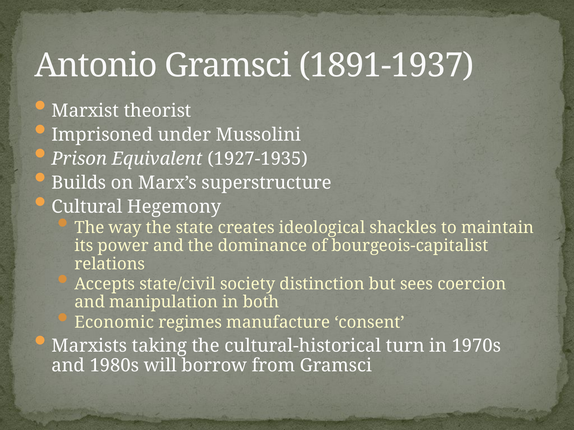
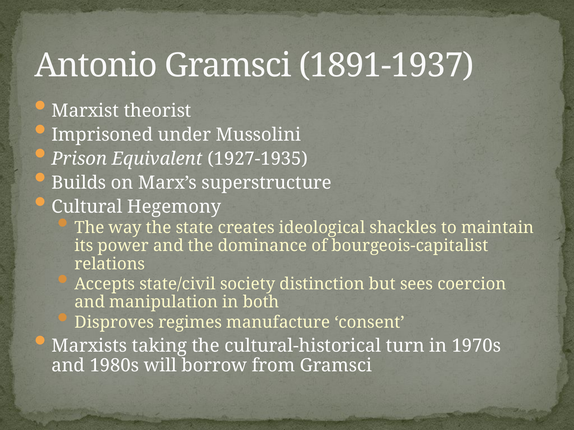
Economic: Economic -> Disproves
